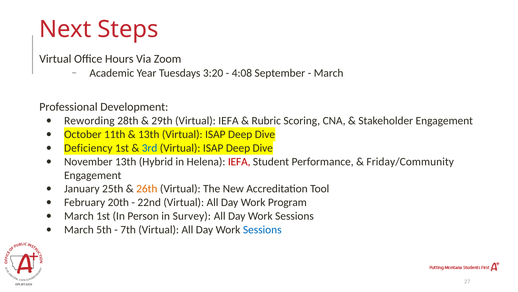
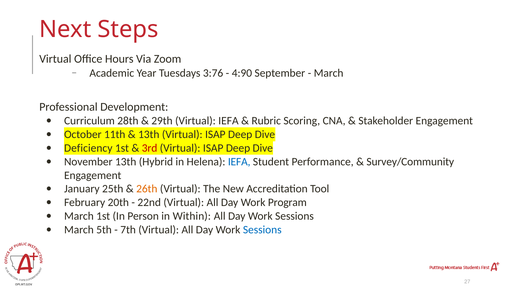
3:20: 3:20 -> 3:76
4:08: 4:08 -> 4:90
Rewording: Rewording -> Curriculum
3rd colour: blue -> red
IEFA at (239, 161) colour: red -> blue
Friday/Community: Friday/Community -> Survey/Community
Survey: Survey -> Within
